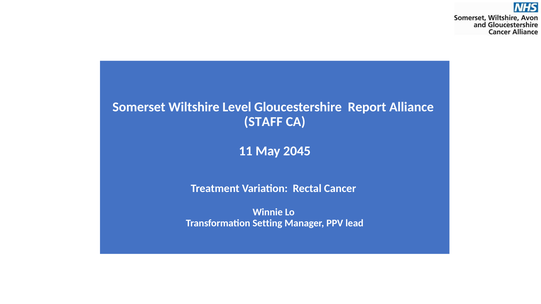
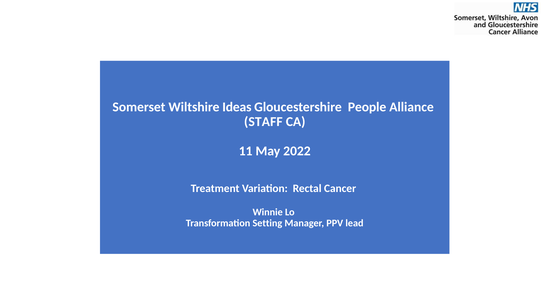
Level: Level -> Ideas
Report: Report -> People
2045: 2045 -> 2022
